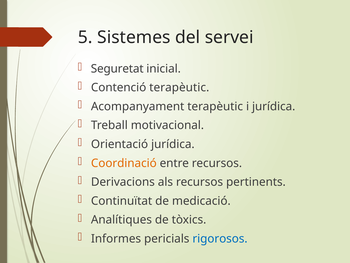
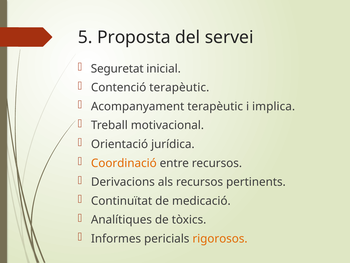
Sistemes: Sistemes -> Proposta
i jurídica: jurídica -> implica
rigorosos colour: blue -> orange
